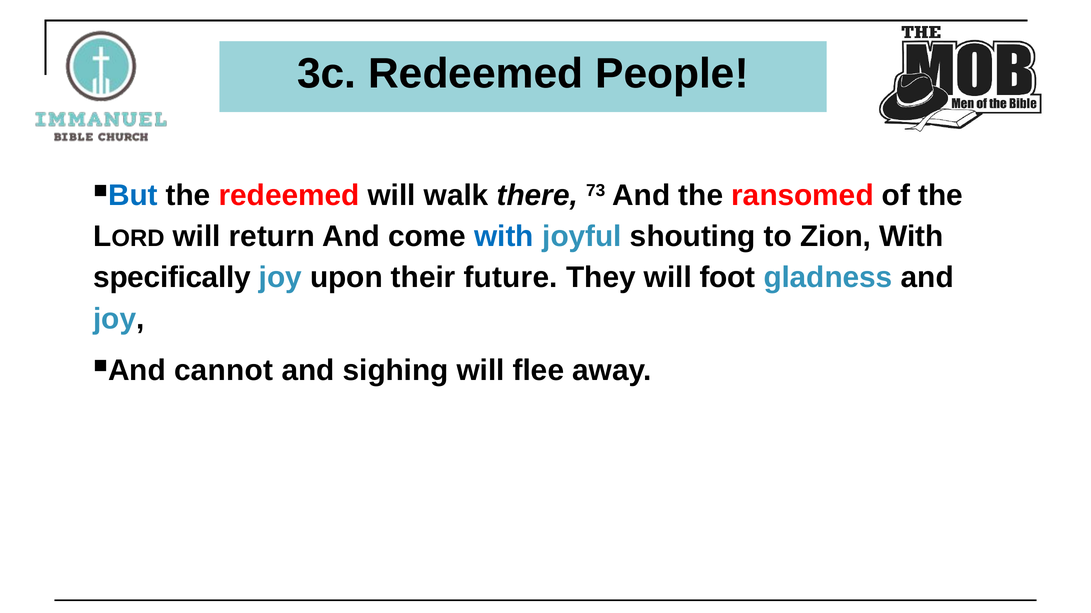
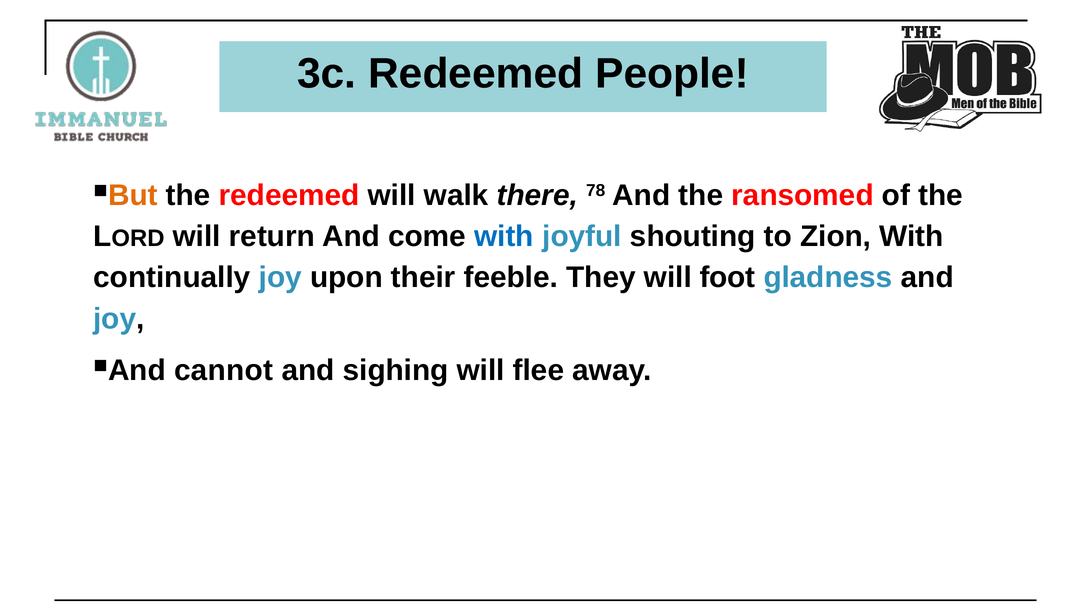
But colour: blue -> orange
73: 73 -> 78
specifically: specifically -> continually
future: future -> feeble
